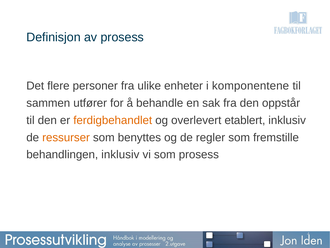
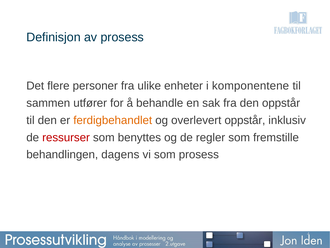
overlevert etablert: etablert -> oppstår
ressurser colour: orange -> red
behandlingen inklusiv: inklusiv -> dagens
